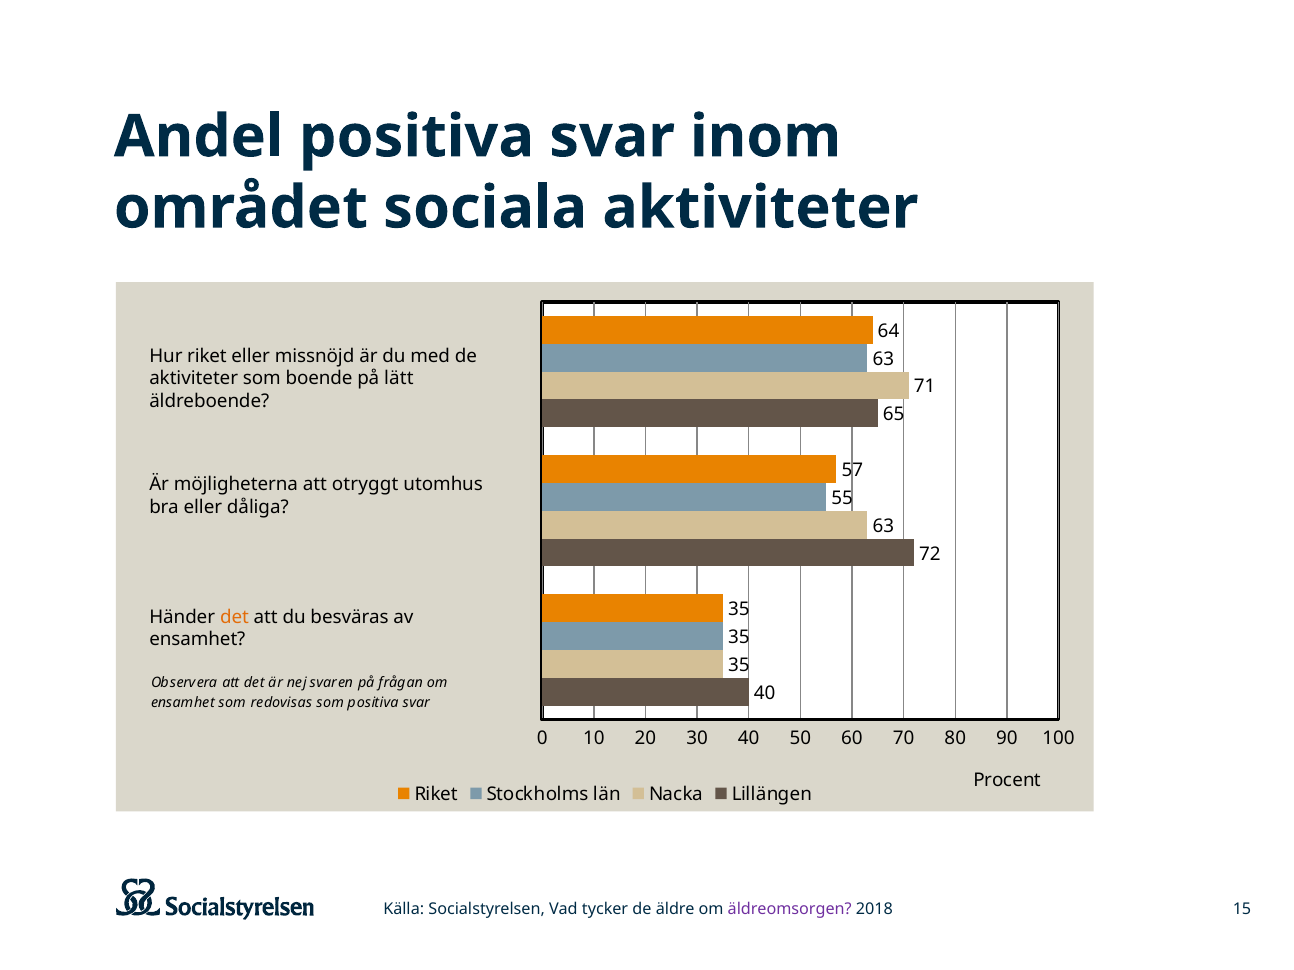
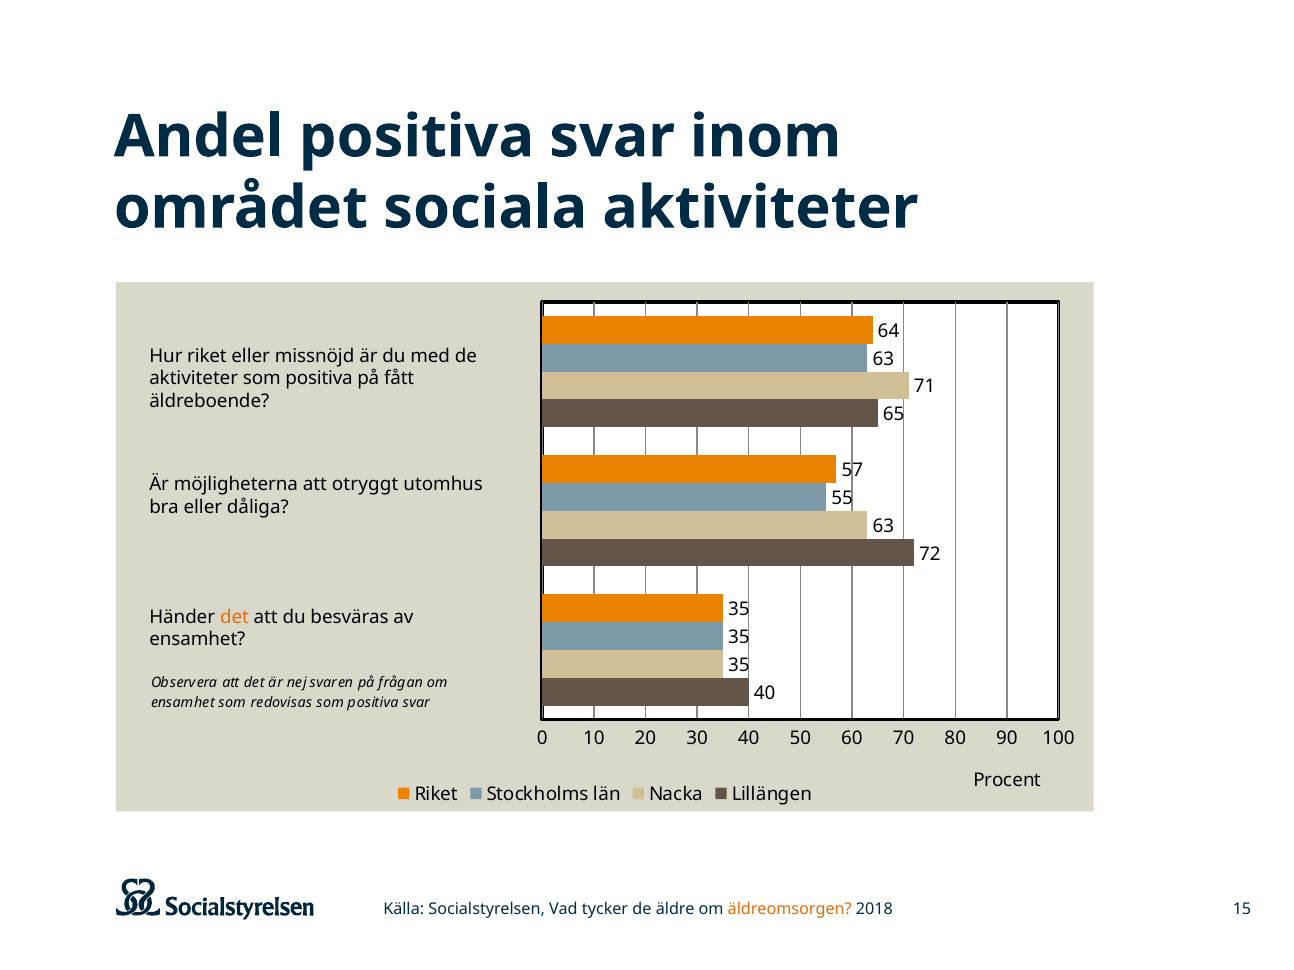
aktiviteter som boende: boende -> positiva
lätt: lätt -> fått
äldreomsorgen colour: purple -> orange
